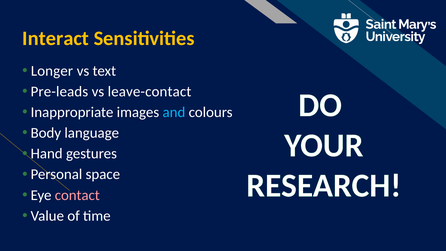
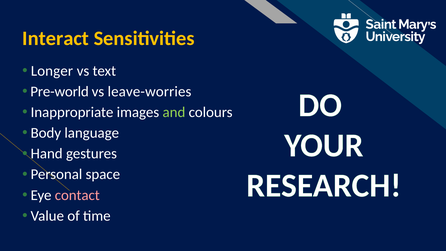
Pre-leads: Pre-leads -> Pre-world
leave-contact: leave-contact -> leave-worries
and colour: light blue -> light green
